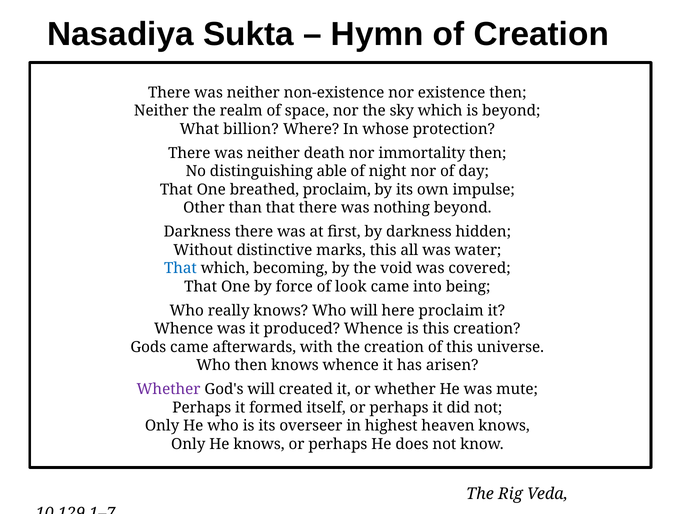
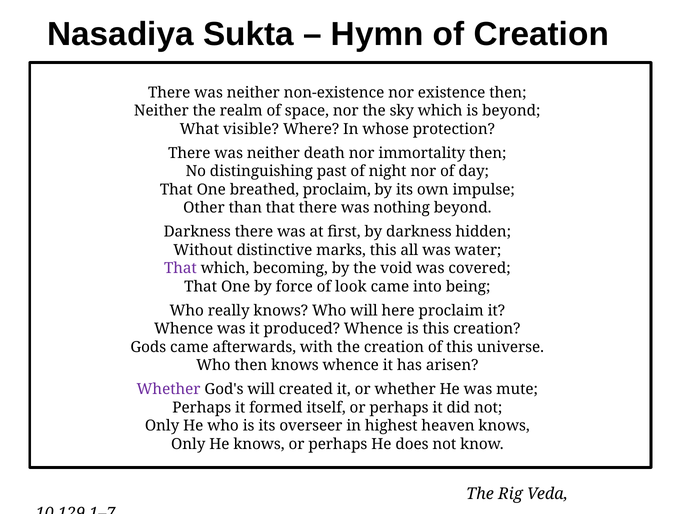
billion: billion -> visible
able: able -> past
That at (180, 269) colour: blue -> purple
